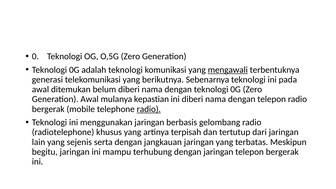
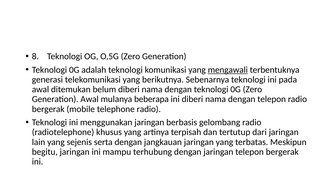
0: 0 -> 8
kepastian: kepastian -> beberapa
radio at (149, 109) underline: present -> none
